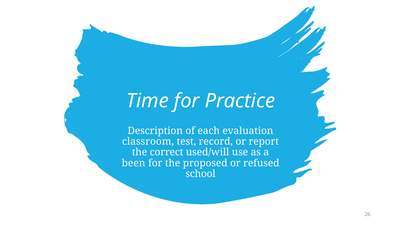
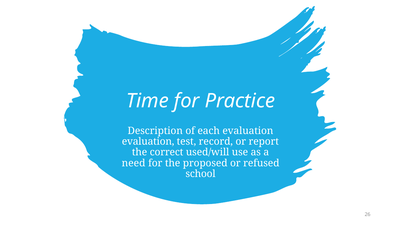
classroom at (148, 142): classroom -> evaluation
been: been -> need
